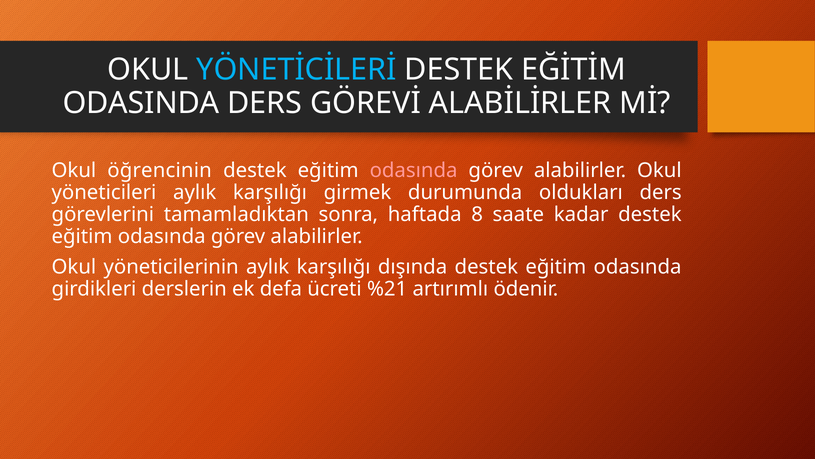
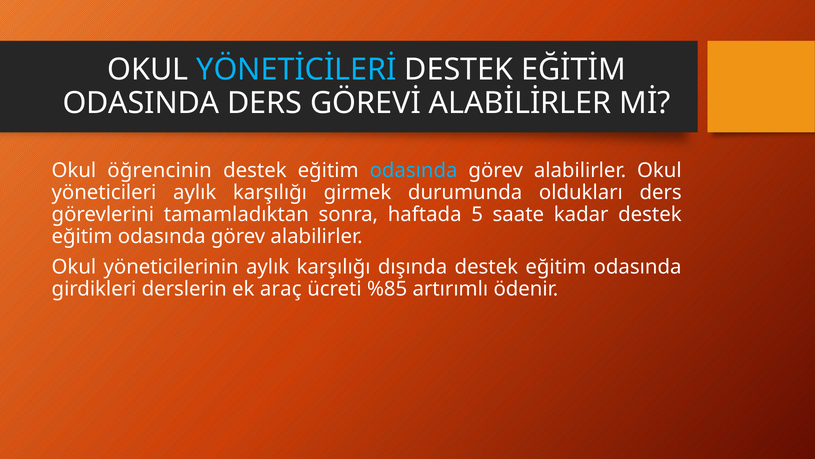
odasında at (414, 170) colour: pink -> light blue
8: 8 -> 5
defa: defa -> araç
%21: %21 -> %85
